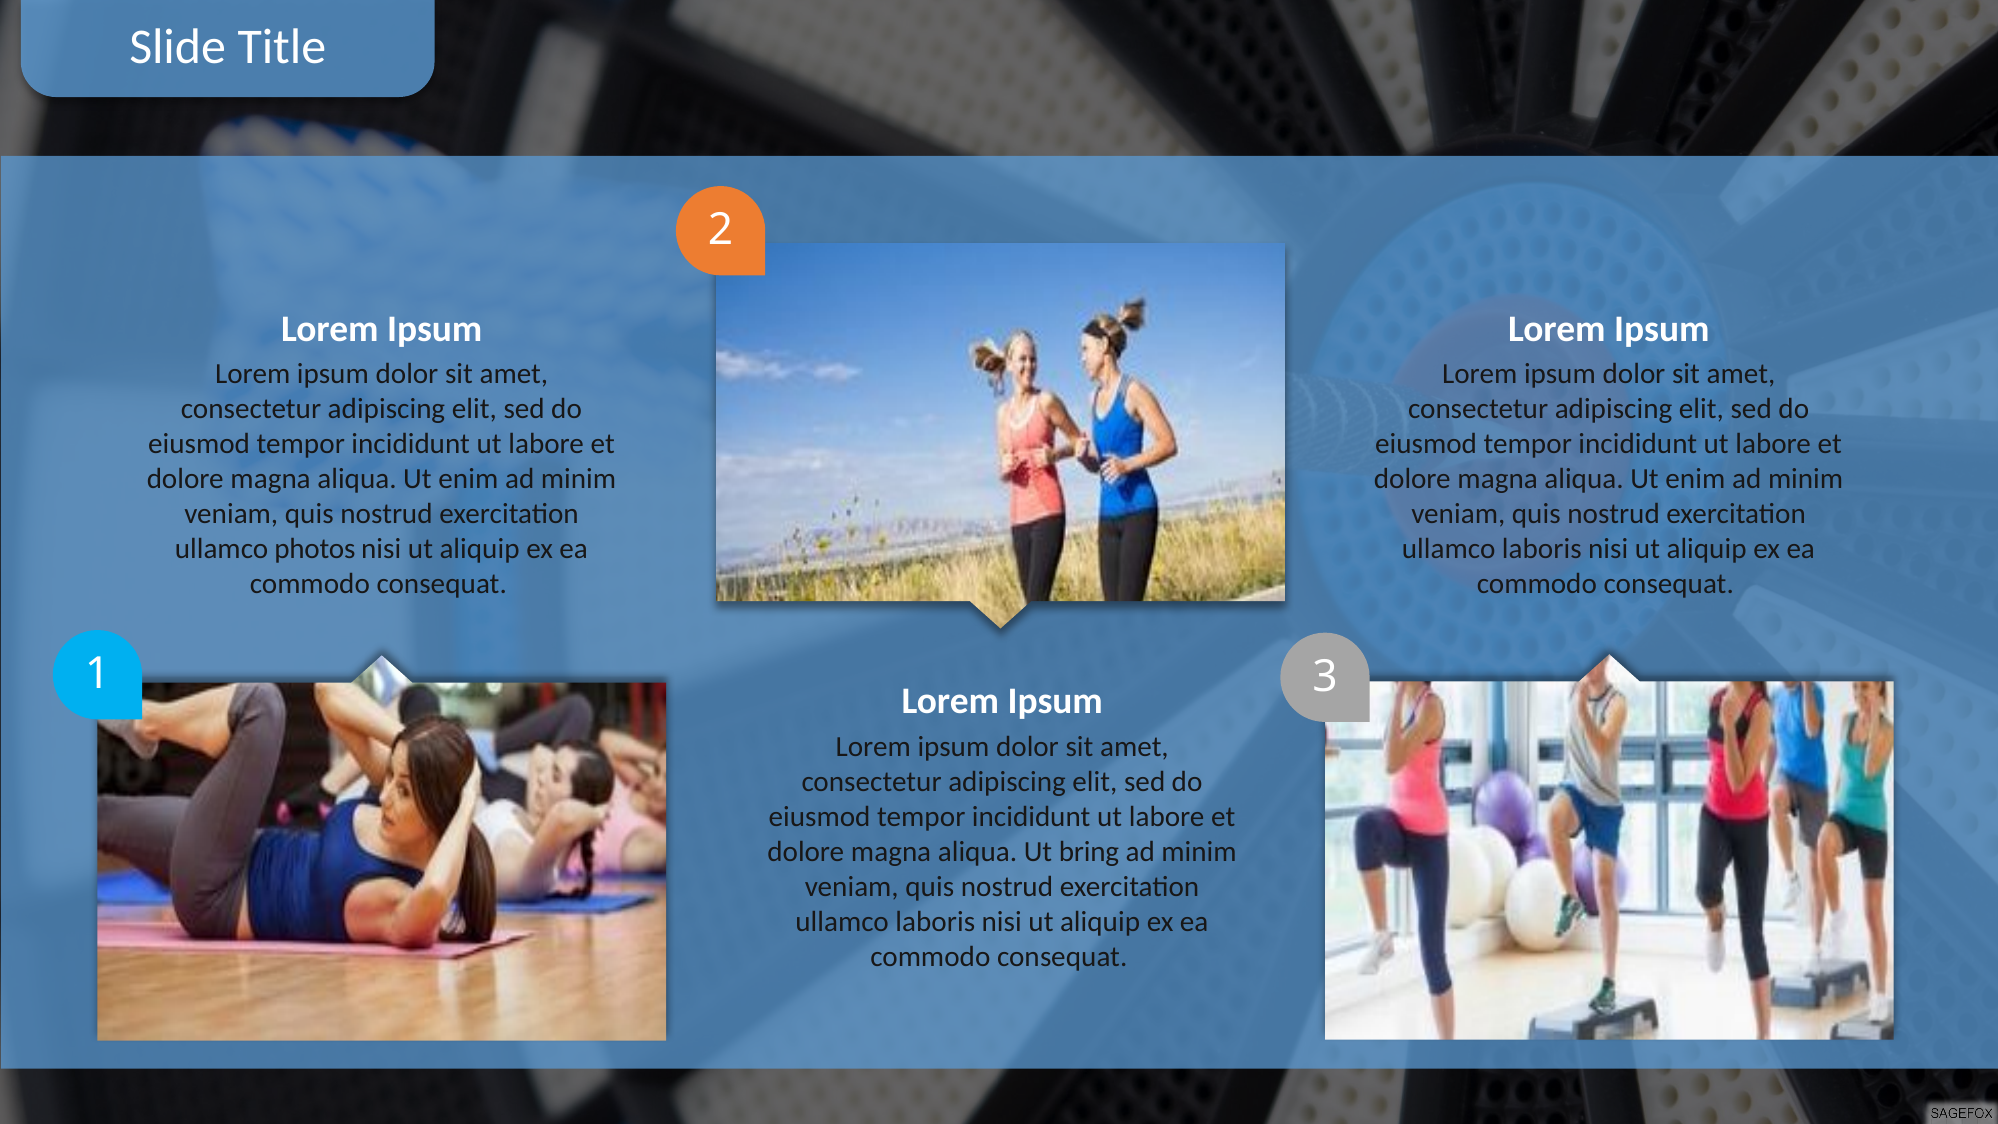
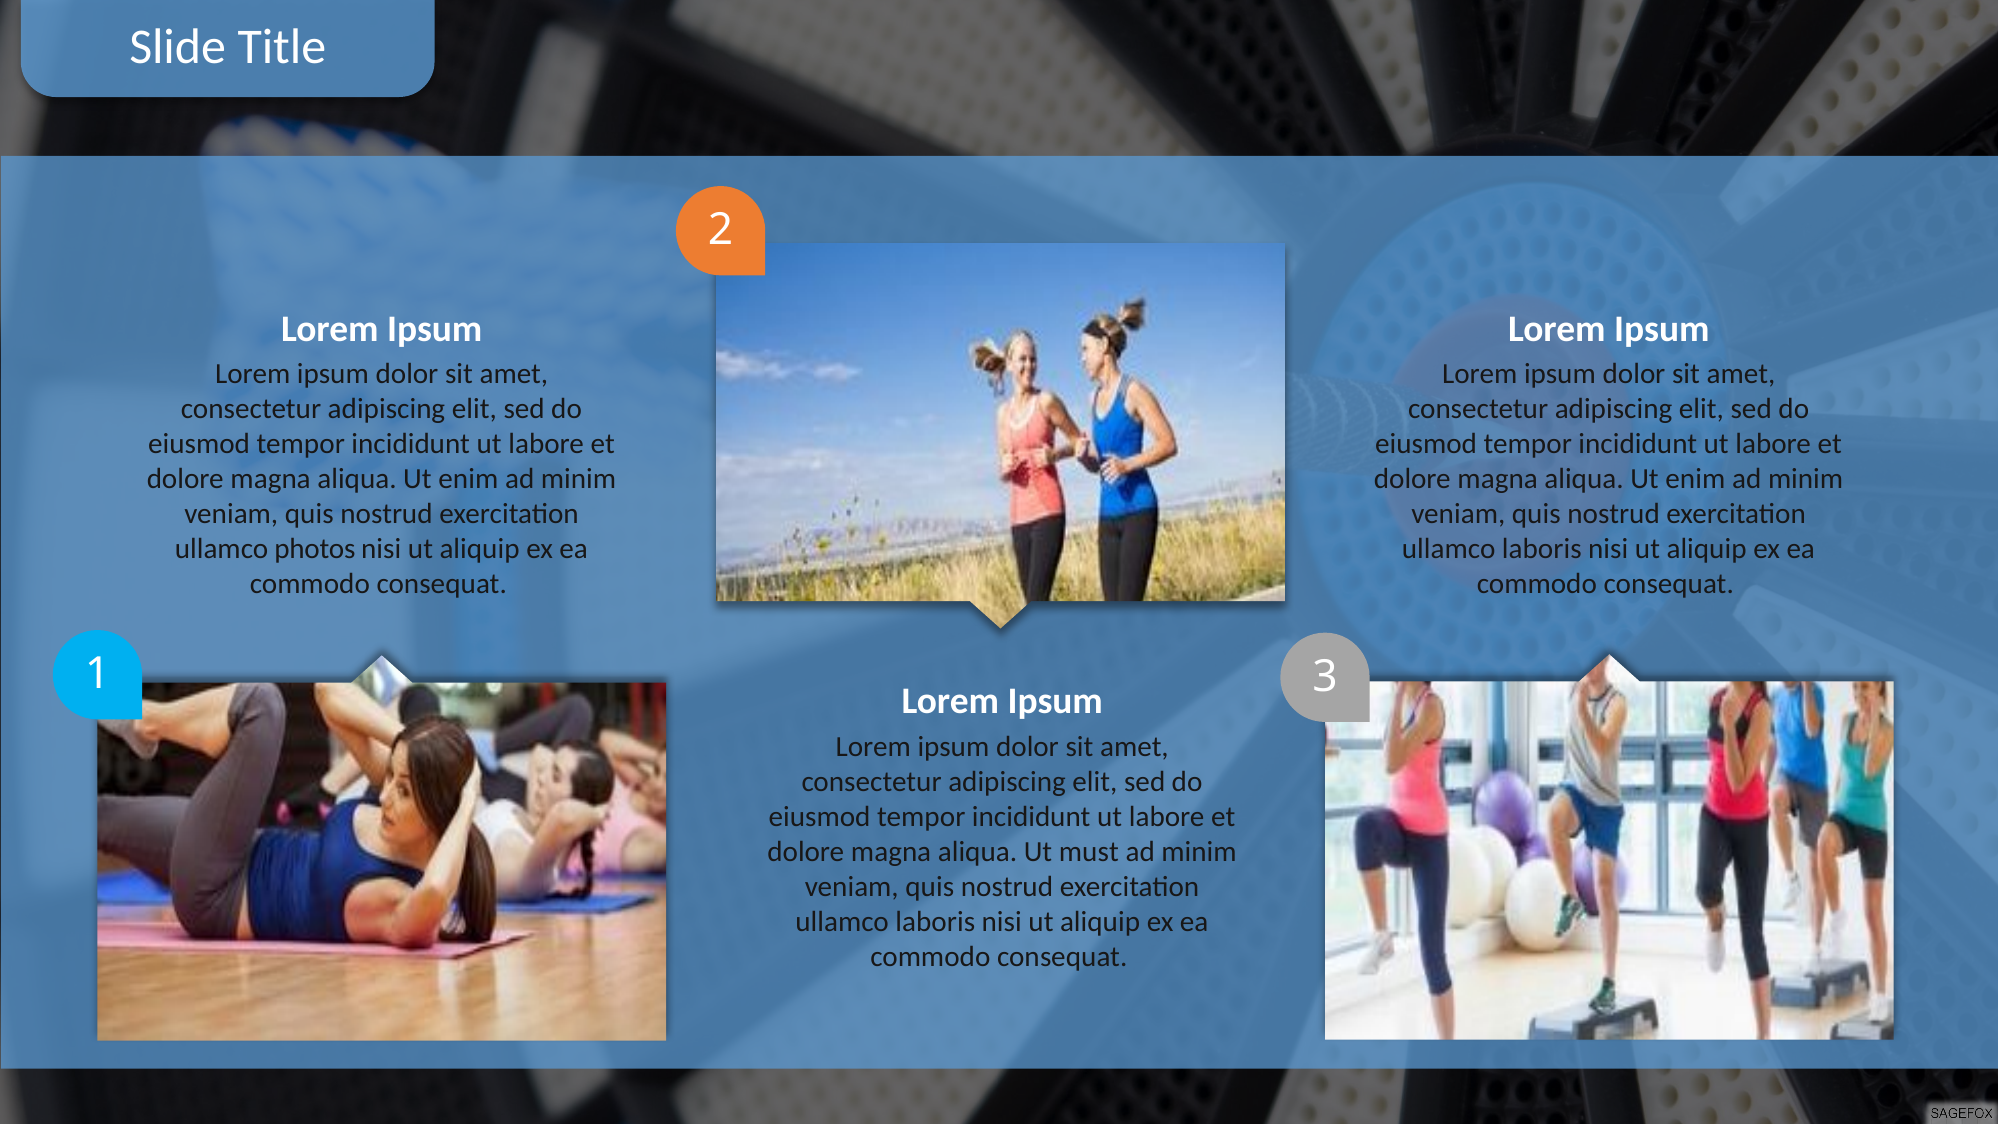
bring: bring -> must
